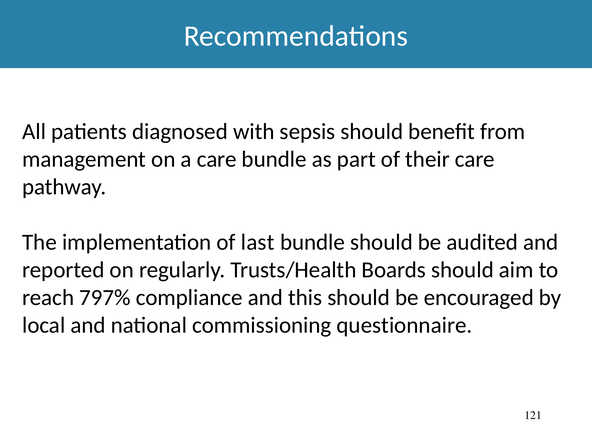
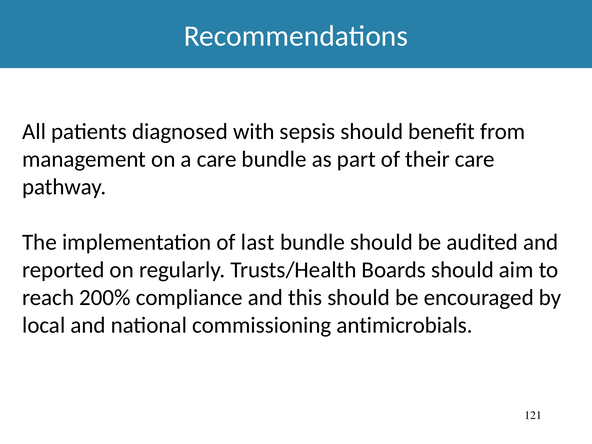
797%: 797% -> 200%
questionnaire: questionnaire -> antimicrobials
